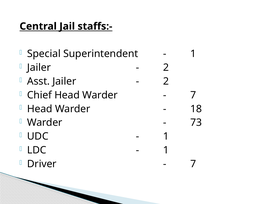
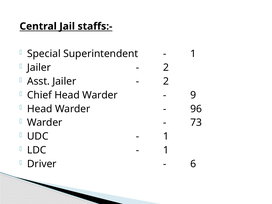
7 at (193, 95): 7 -> 9
18: 18 -> 96
7 at (193, 164): 7 -> 6
